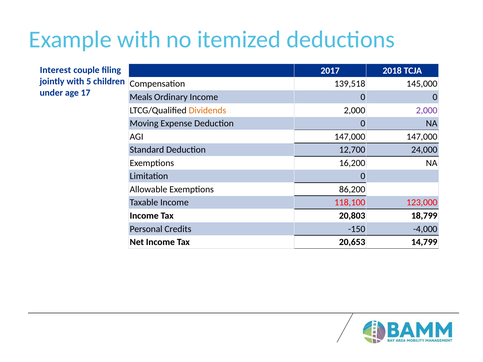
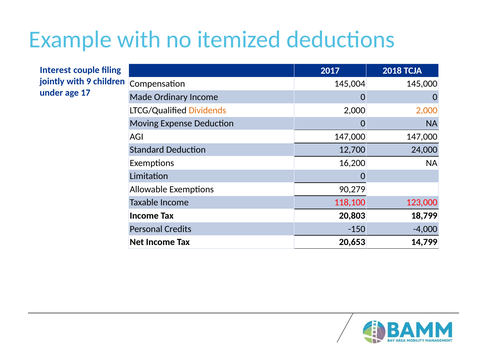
5: 5 -> 9
139,518: 139,518 -> 145,004
Meals: Meals -> Made
2,000 at (427, 110) colour: purple -> orange
86,200: 86,200 -> 90,279
